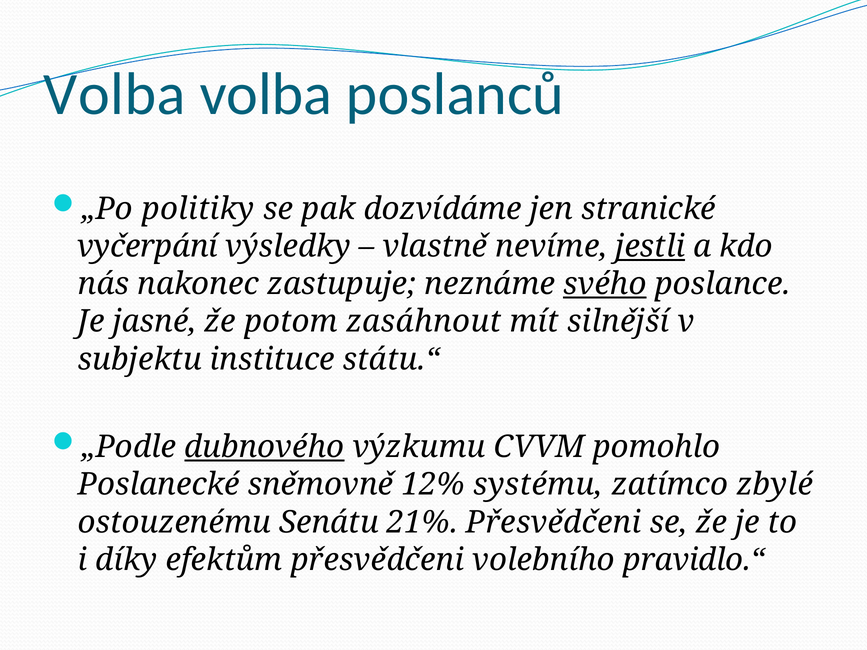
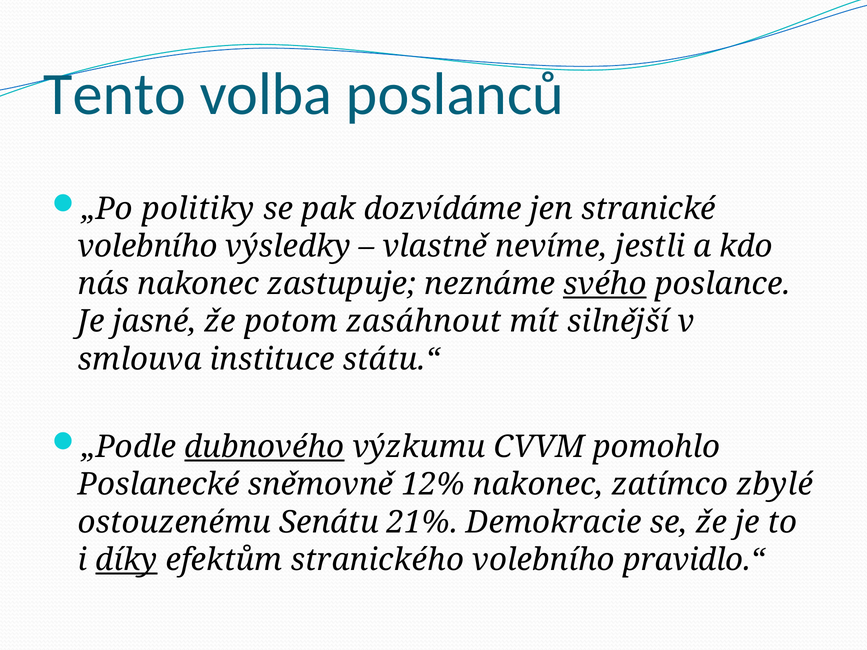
Volba at (114, 94): Volba -> Tento
vyčerpání at (148, 246): vyčerpání -> volebního
jestli underline: present -> none
subjektu: subjektu -> smlouva
12% systému: systému -> nakonec
21% Přesvědčeni: Přesvědčeni -> Demokracie
díky underline: none -> present
efektům přesvědčeni: přesvědčeni -> stranického
